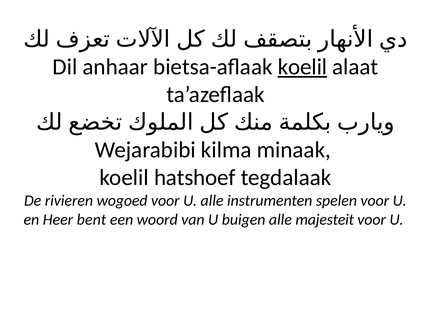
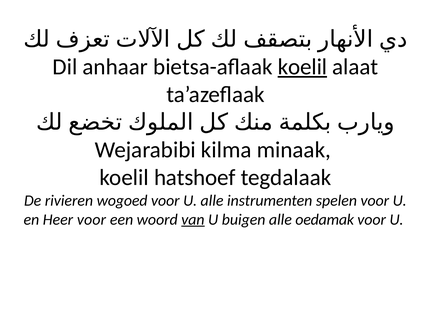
Heer bent: bent -> voor
van underline: none -> present
majesteit: majesteit -> oedamak
